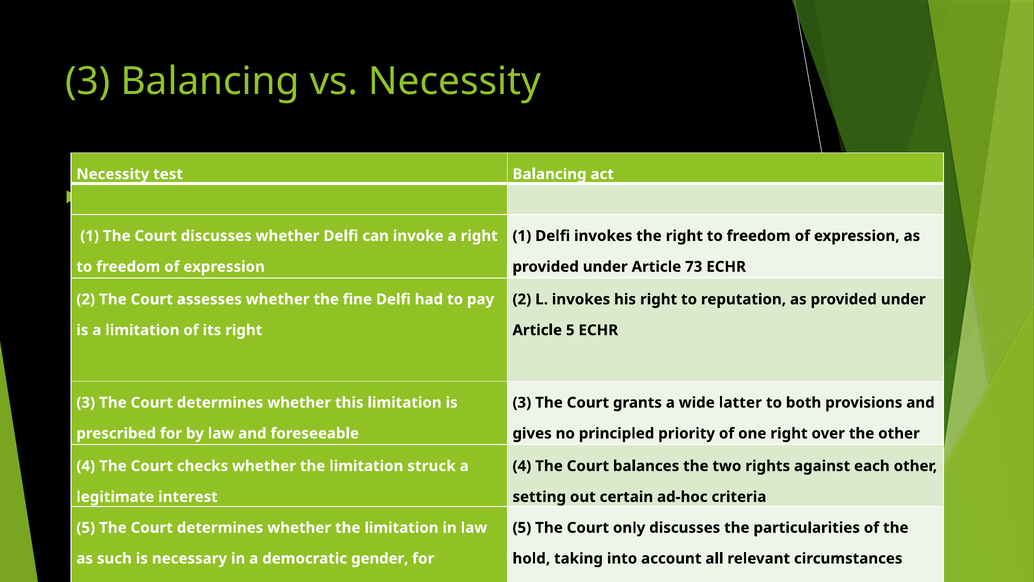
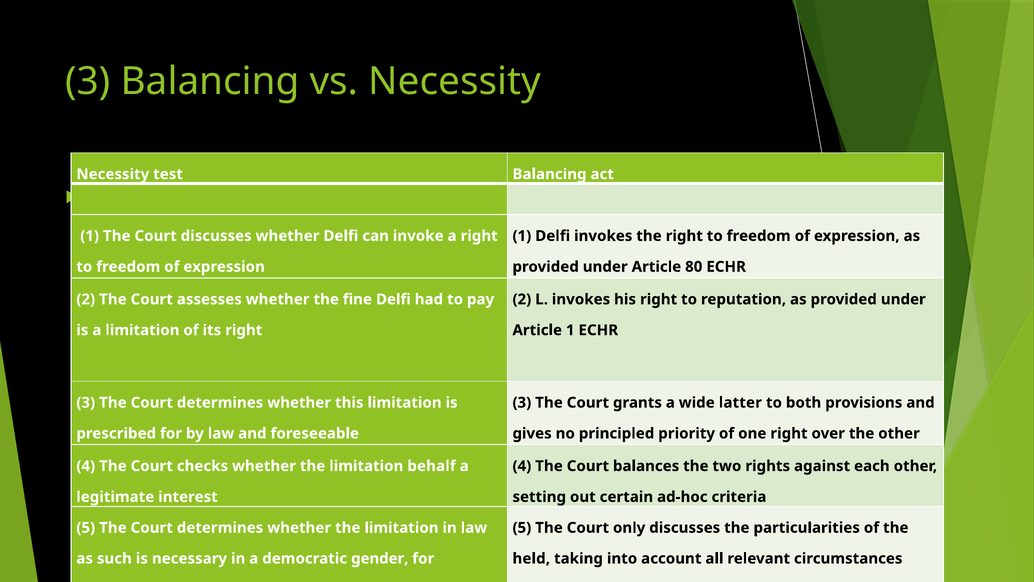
73: 73 -> 80
Article 5: 5 -> 1
struck: struck -> behalf
hold: hold -> held
